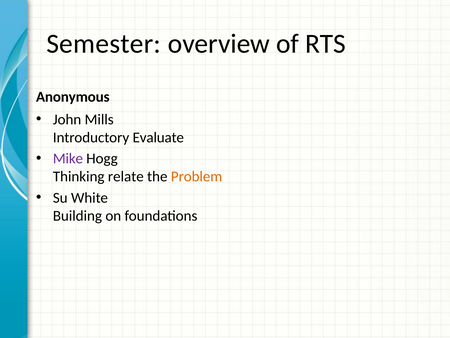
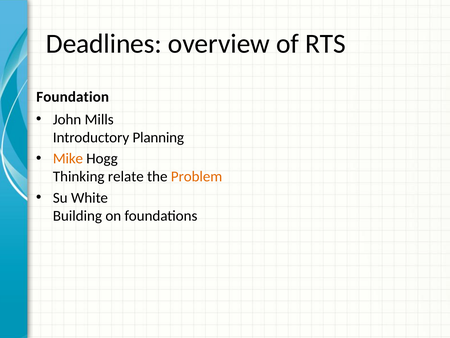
Semester: Semester -> Deadlines
Anonymous: Anonymous -> Foundation
Evaluate: Evaluate -> Planning
Mike colour: purple -> orange
